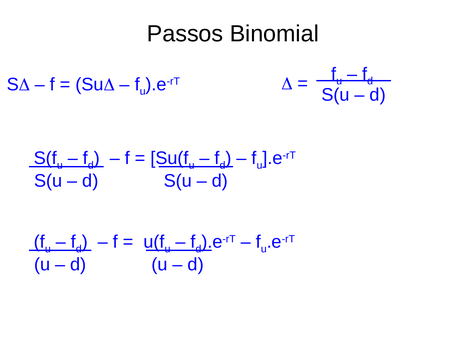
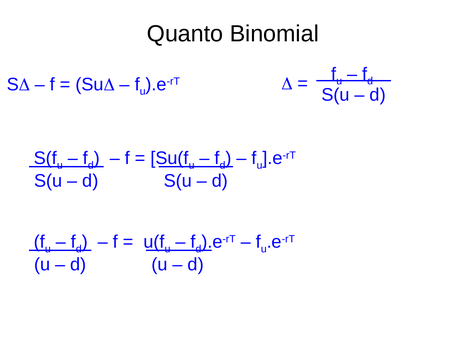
Passos: Passos -> Quanto
